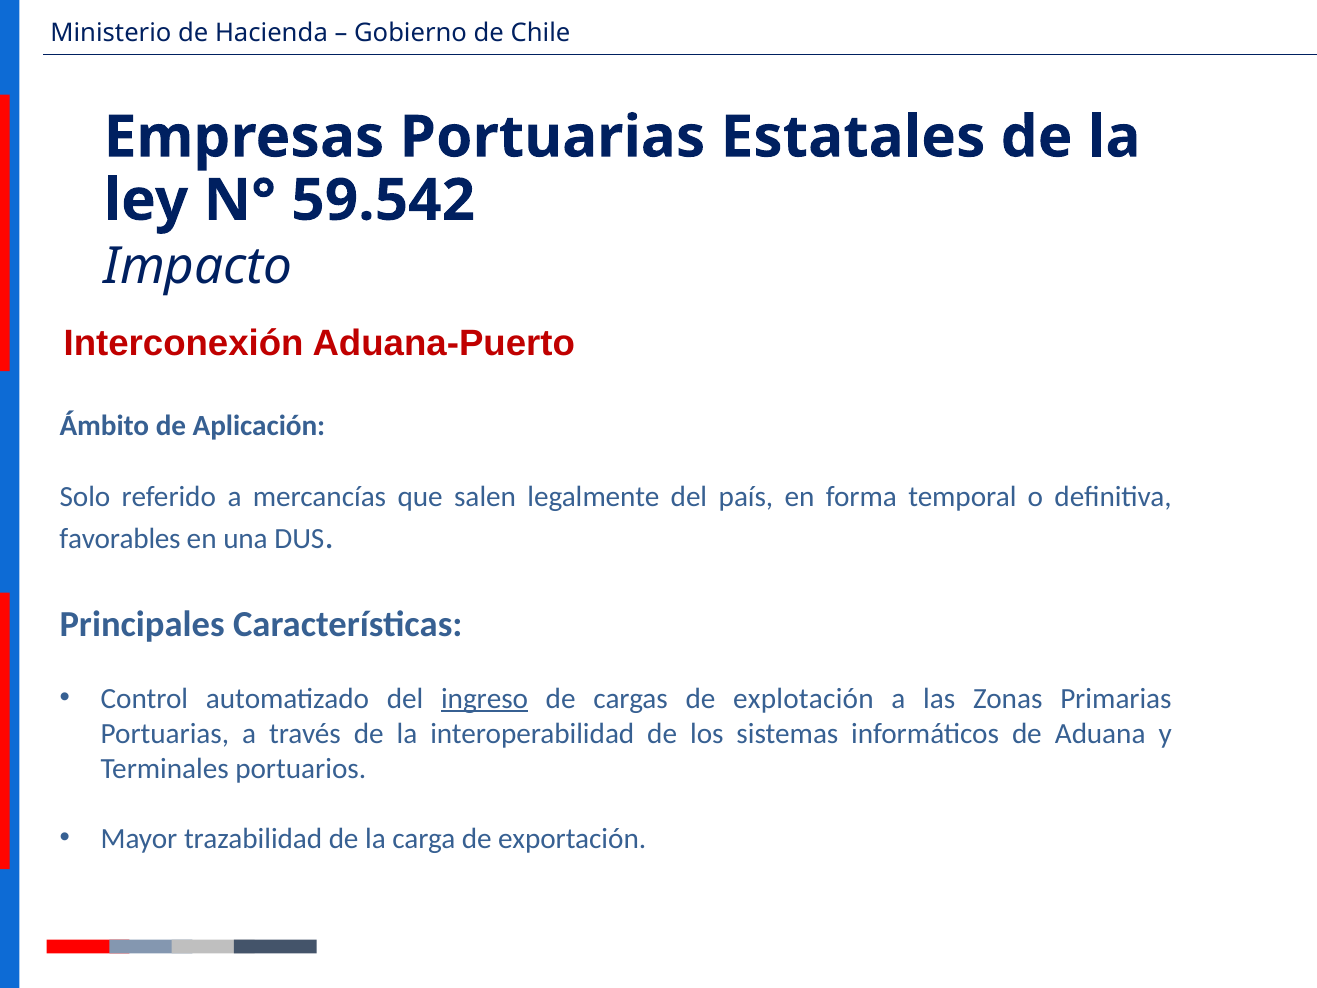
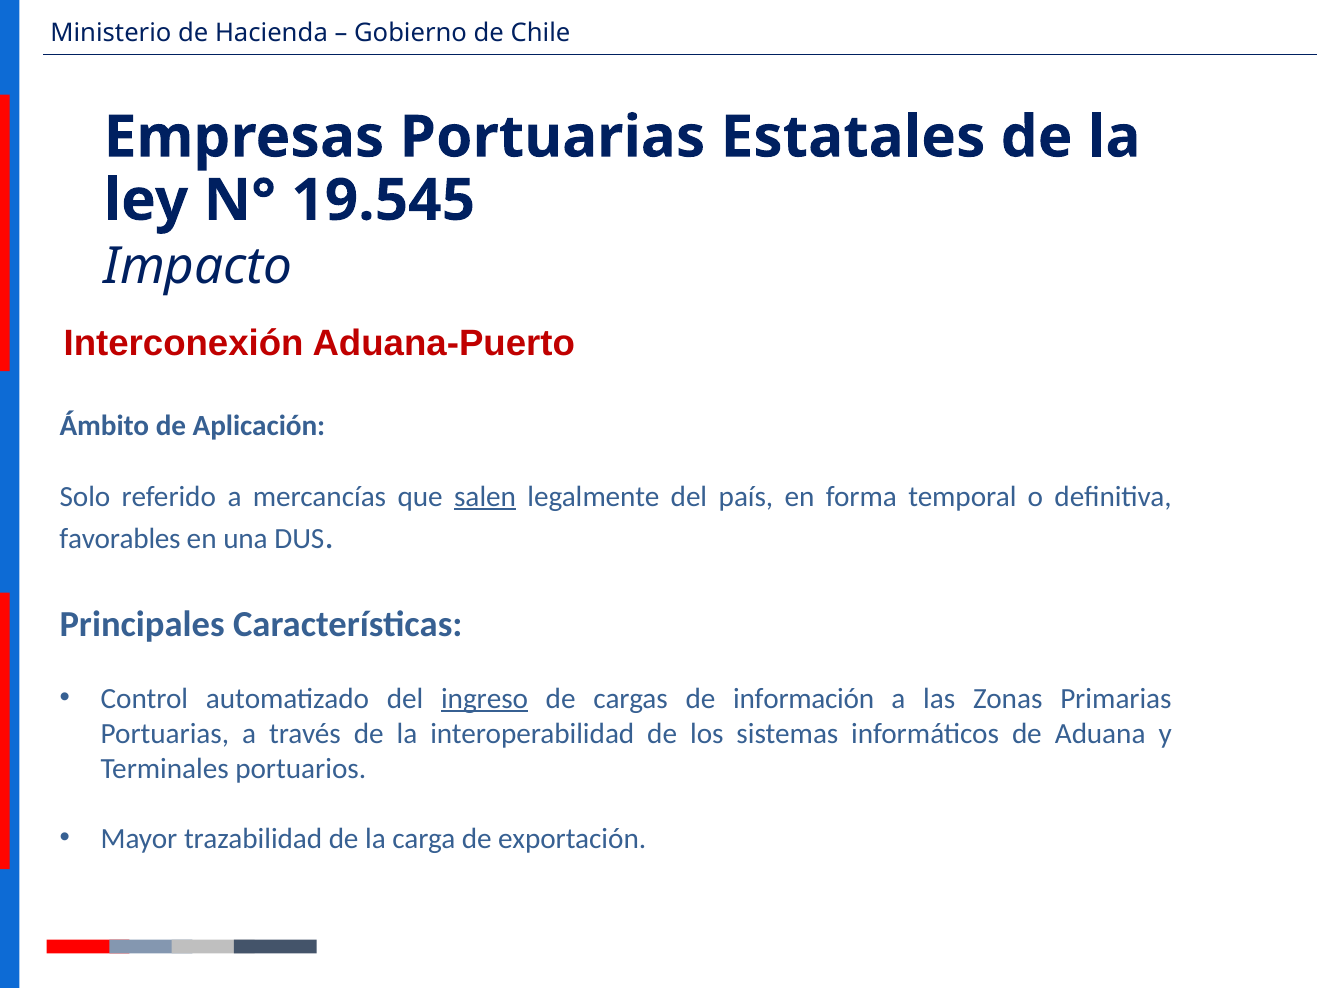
59.542: 59.542 -> 19.545
salen underline: none -> present
explotación: explotación -> información
